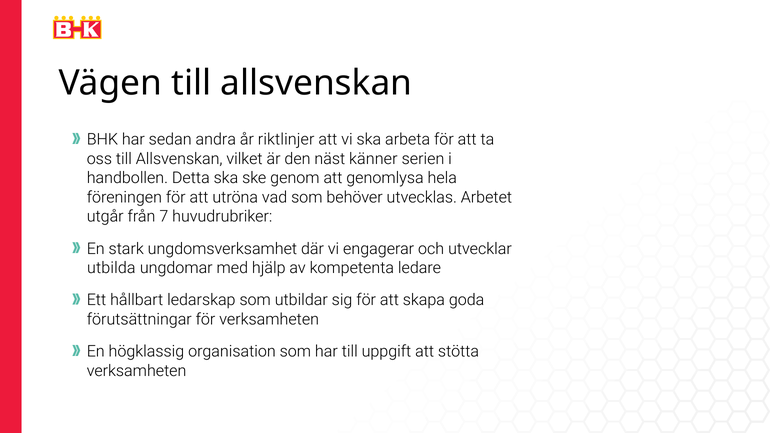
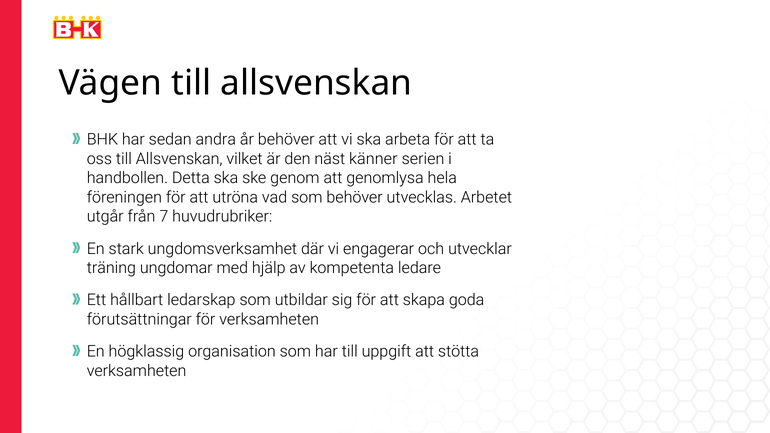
år riktlinjer: riktlinjer -> behöver
utbilda: utbilda -> träning
